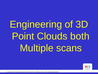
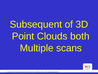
Engineering: Engineering -> Subsequent
